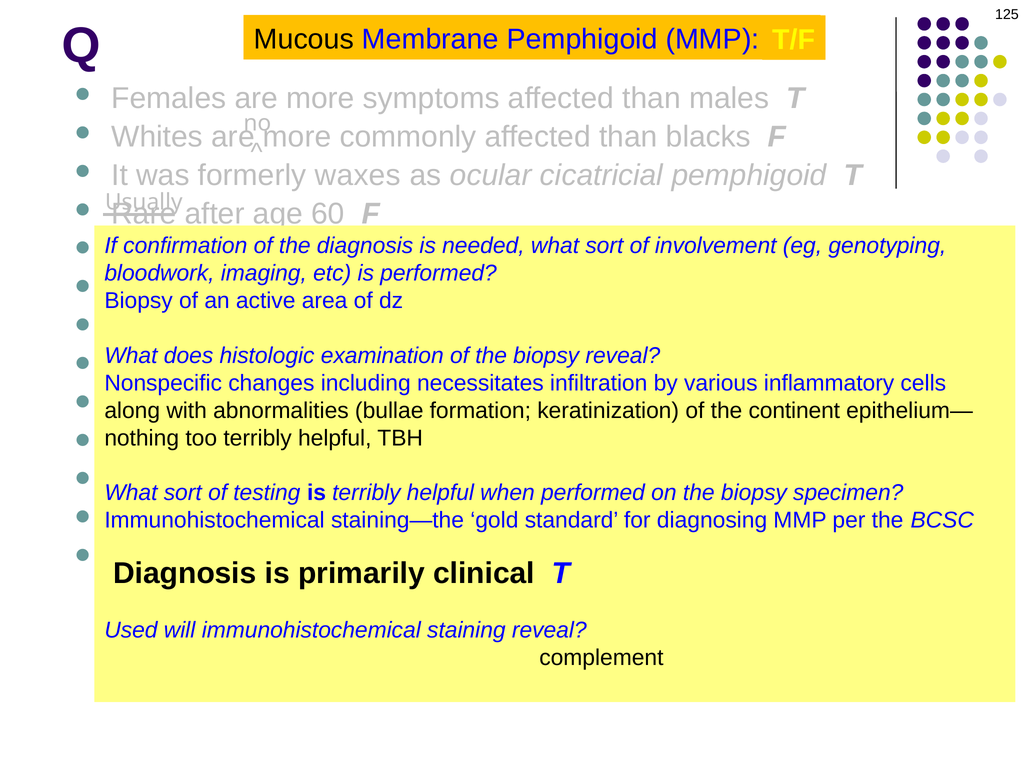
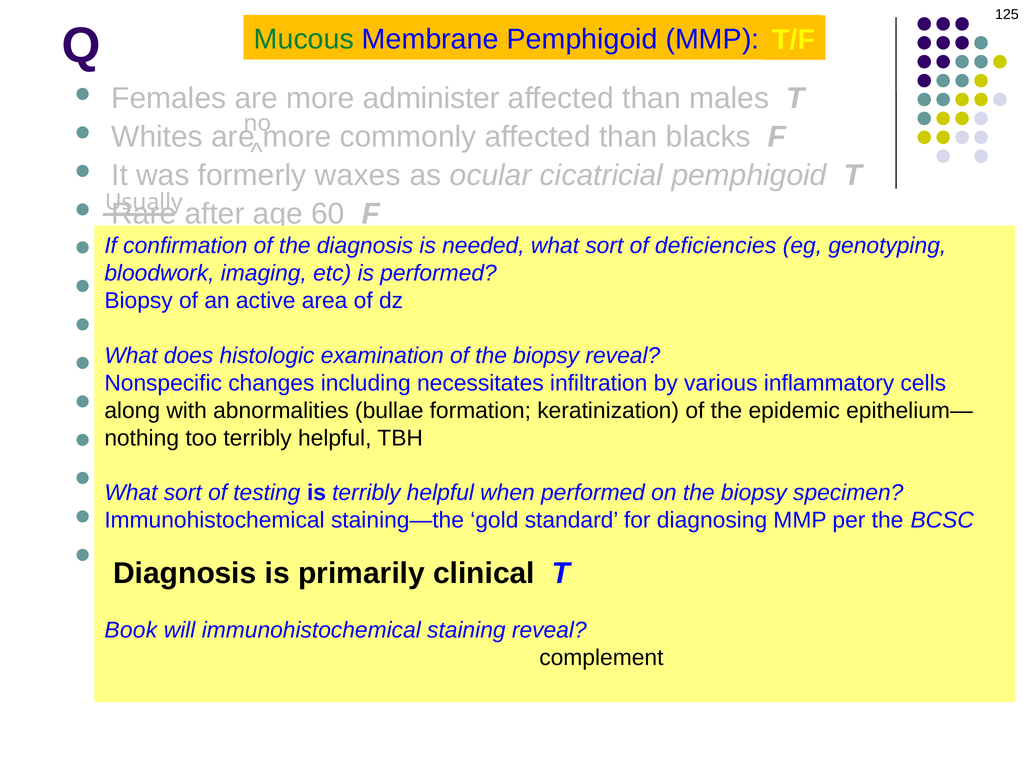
Mucous colour: black -> green
symptoms: symptoms -> administer
of involvement: involvement -> deficiencies
continent: continent -> epidemic
Used: Used -> Book
